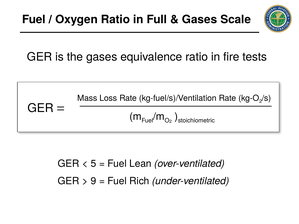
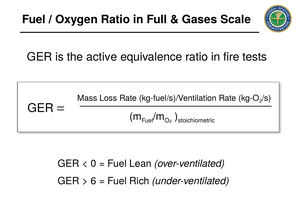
the gases: gases -> active
5: 5 -> 0
9: 9 -> 6
